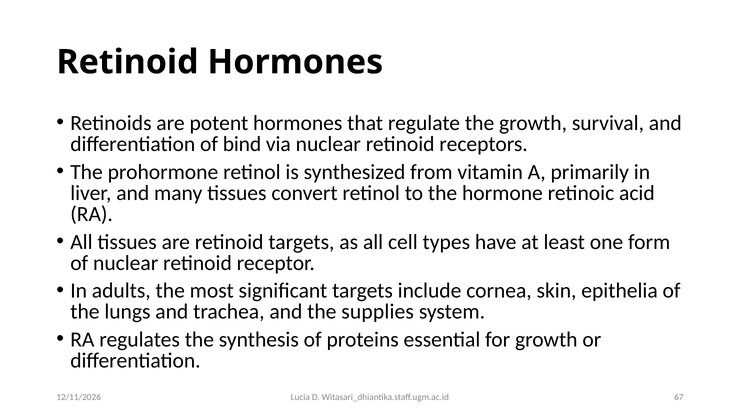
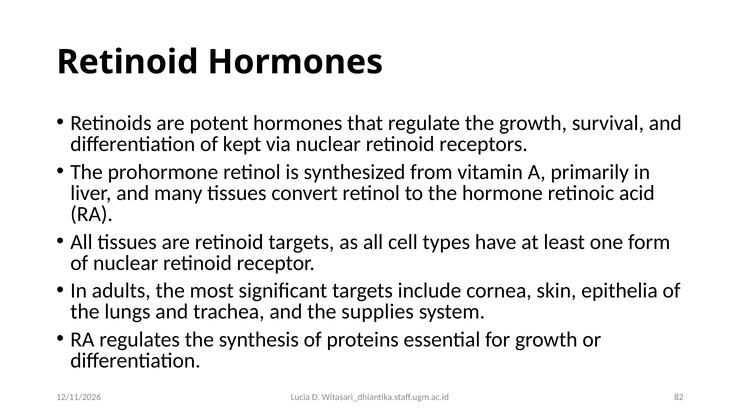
bind: bind -> kept
67: 67 -> 82
